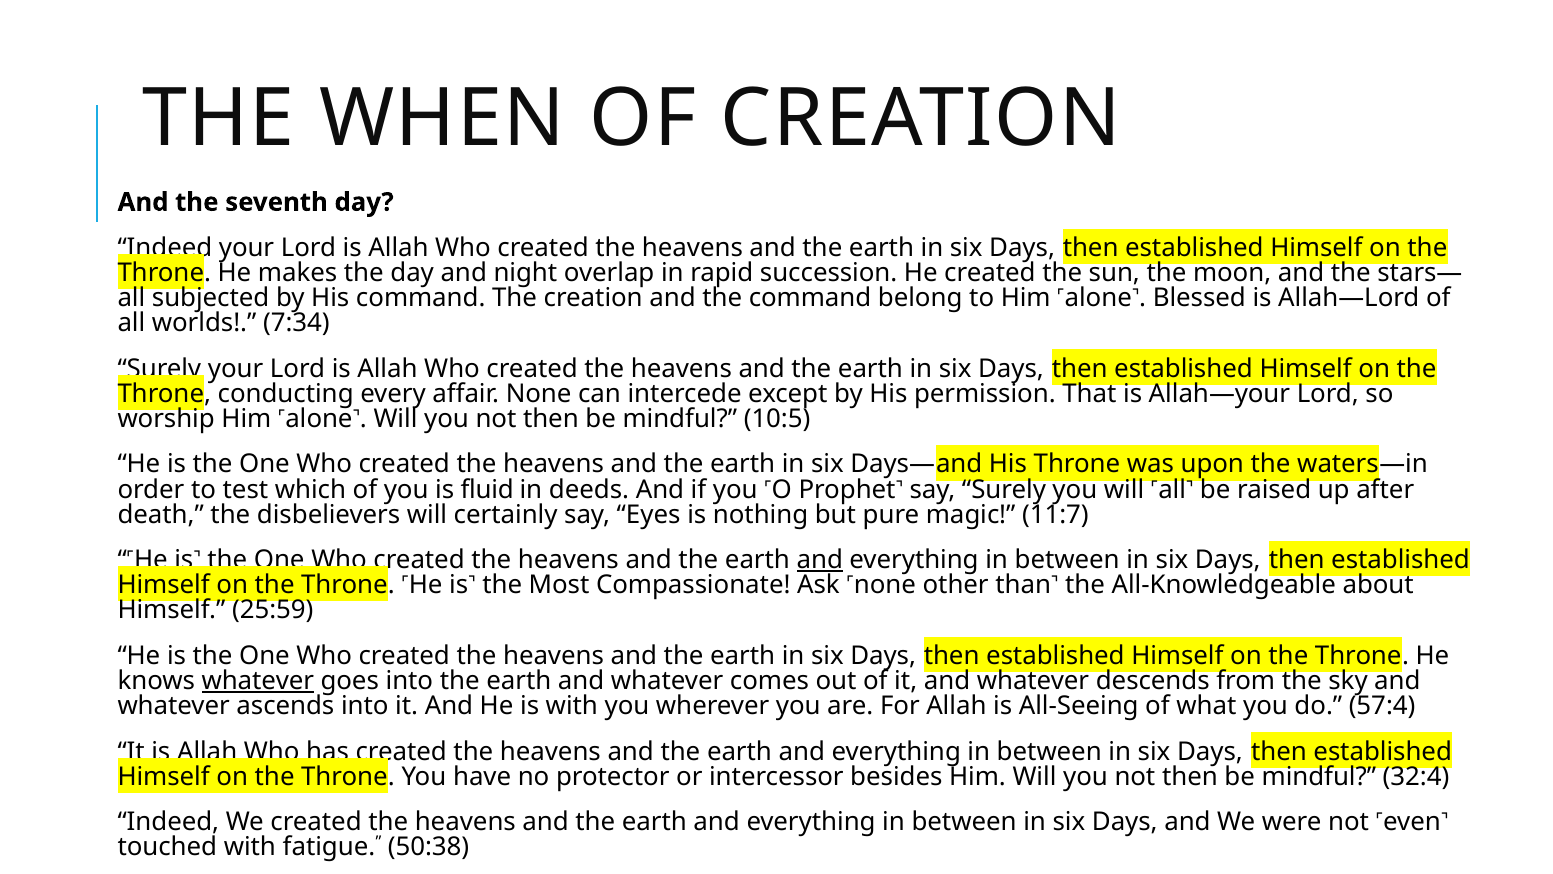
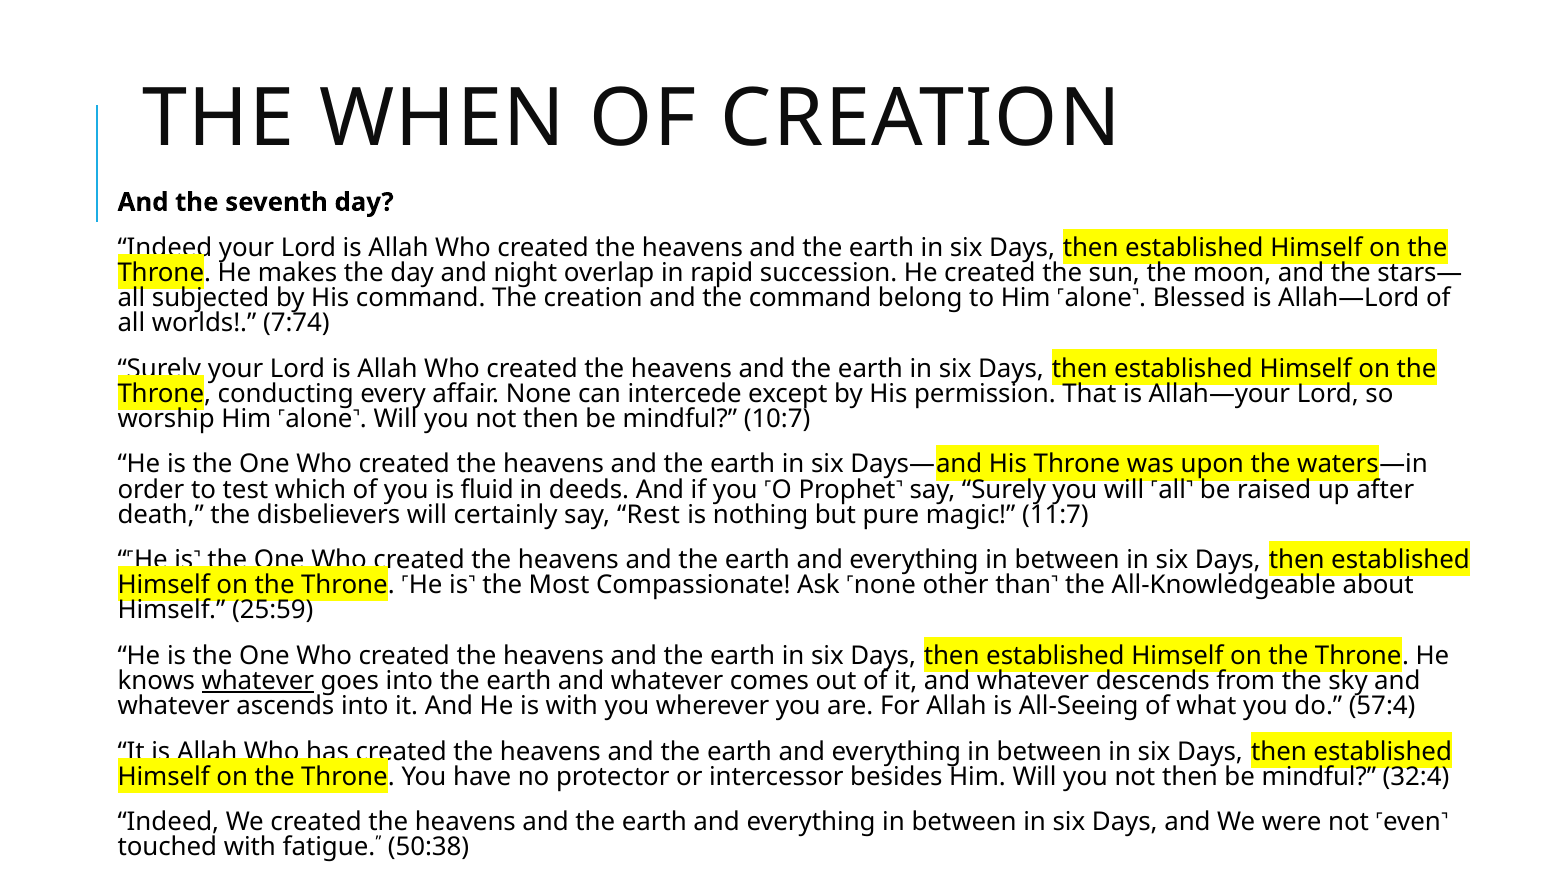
7:34: 7:34 -> 7:74
10:5: 10:5 -> 10:7
Eyes: Eyes -> Rest
and at (820, 560) underline: present -> none
